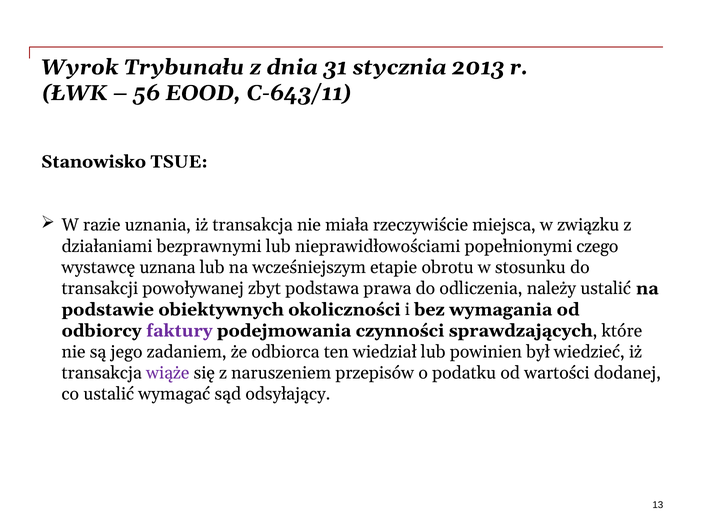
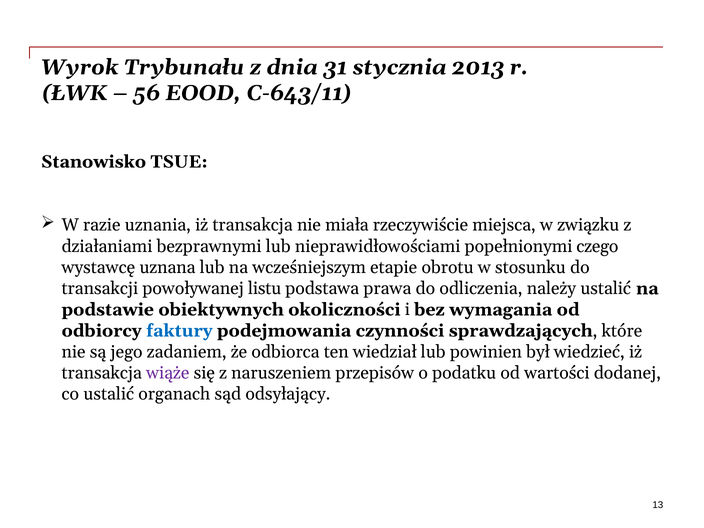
zbyt: zbyt -> listu
faktury colour: purple -> blue
wymagać: wymagać -> organach
